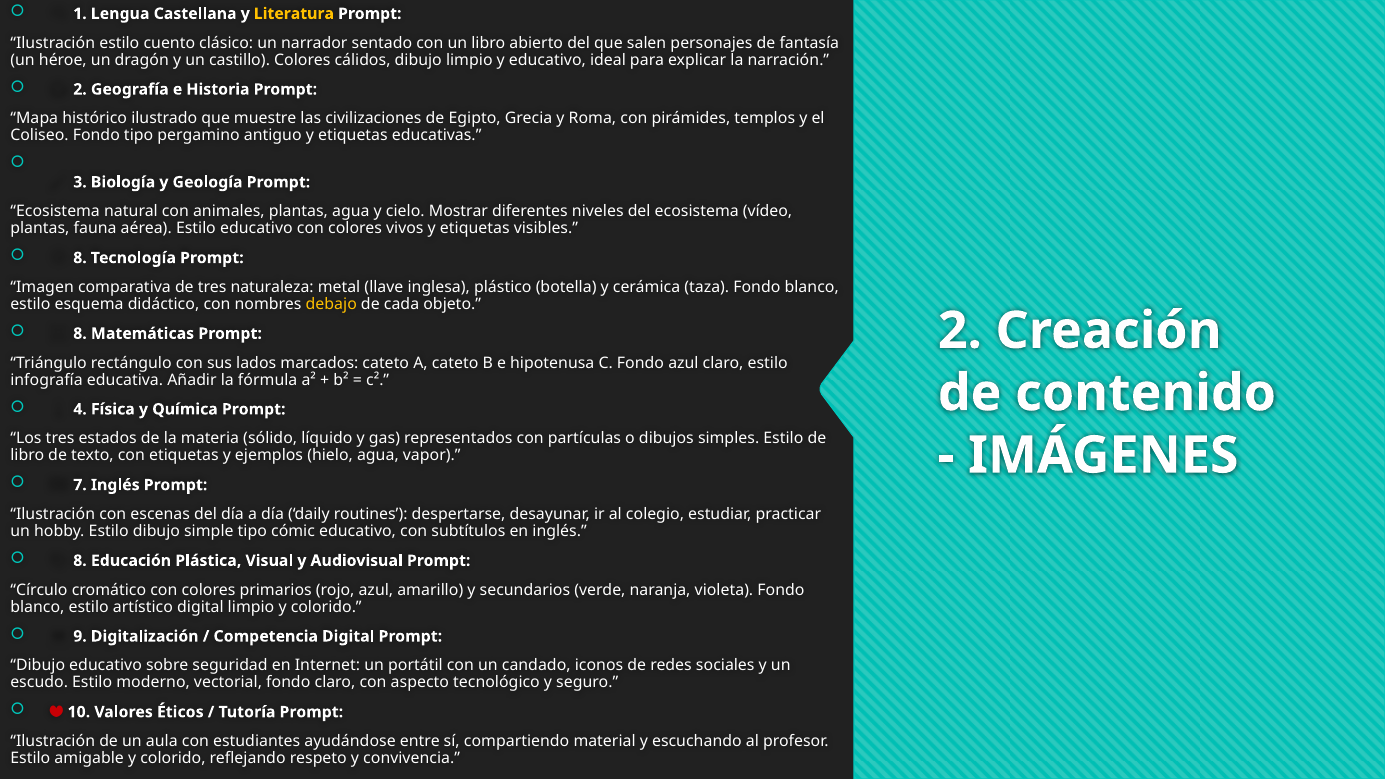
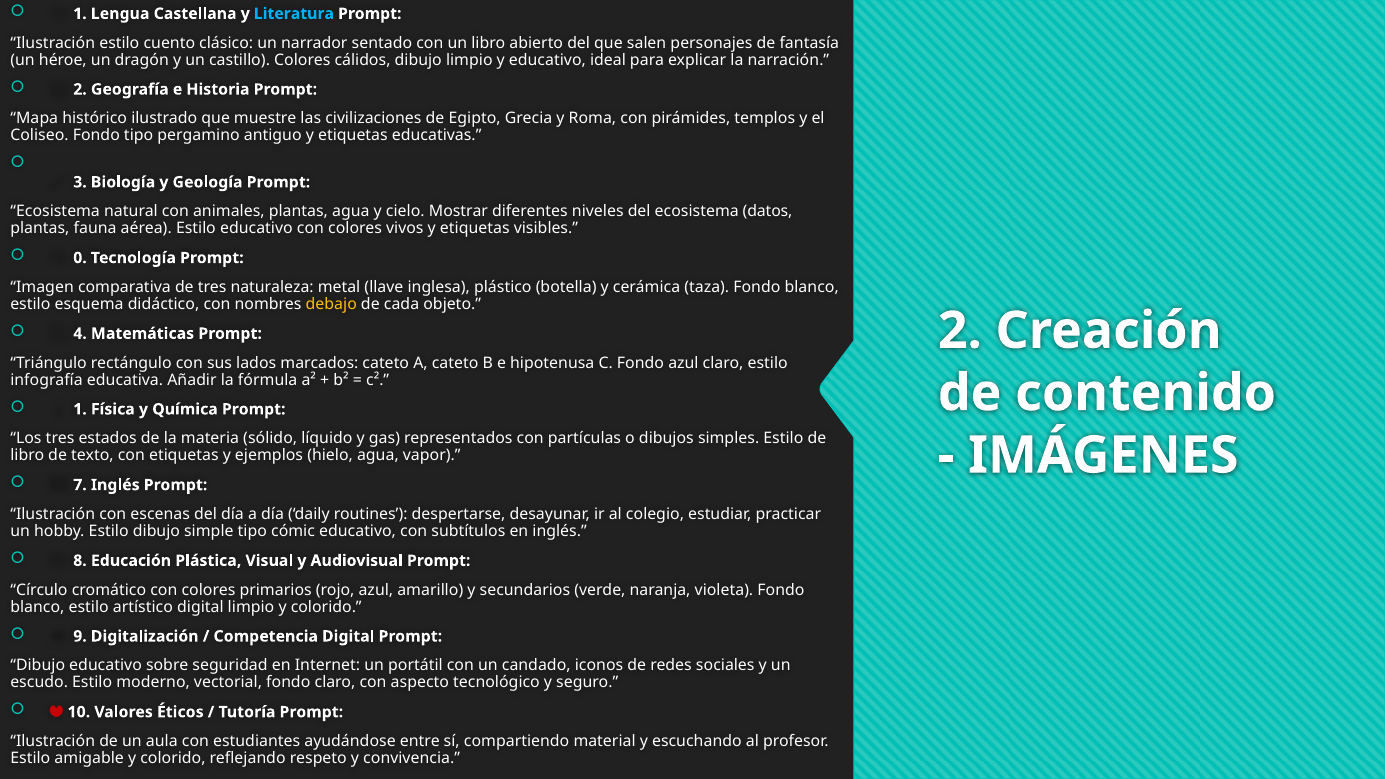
Literatura colour: yellow -> light blue
vídeo: vídeo -> datos
8 at (80, 258): 8 -> 0
8 at (80, 334): 8 -> 4
4 at (80, 409): 4 -> 1
